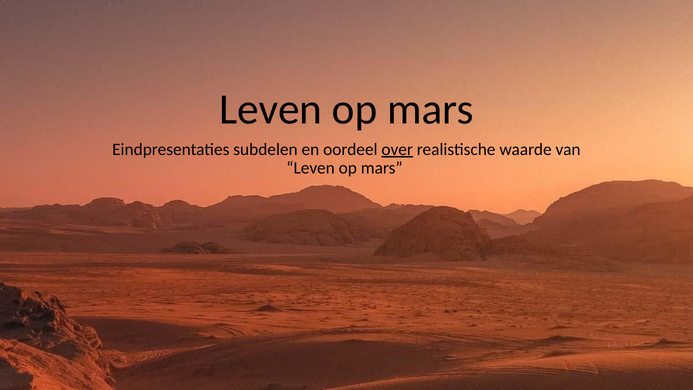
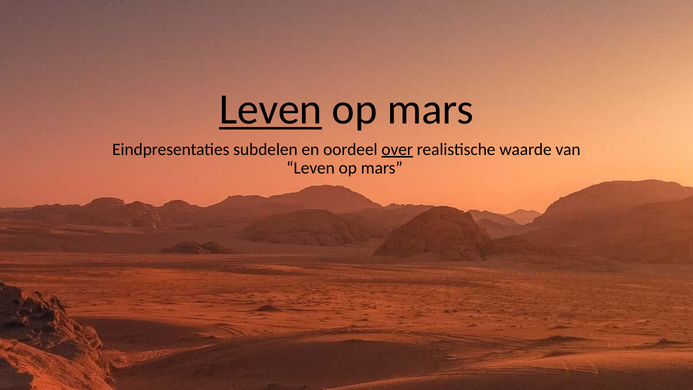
Leven at (271, 109) underline: none -> present
